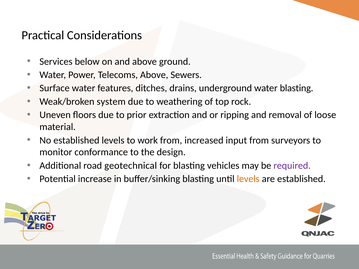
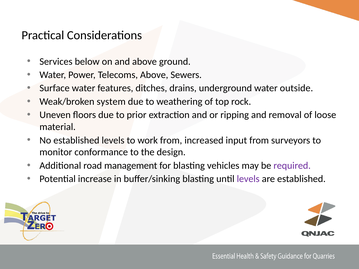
water blasting: blasting -> outside
geotechnical: geotechnical -> management
levels at (248, 179) colour: orange -> purple
